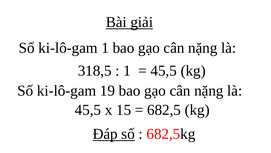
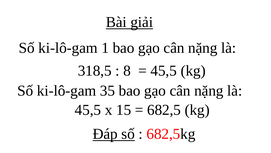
1 at (127, 70): 1 -> 8
19: 19 -> 35
